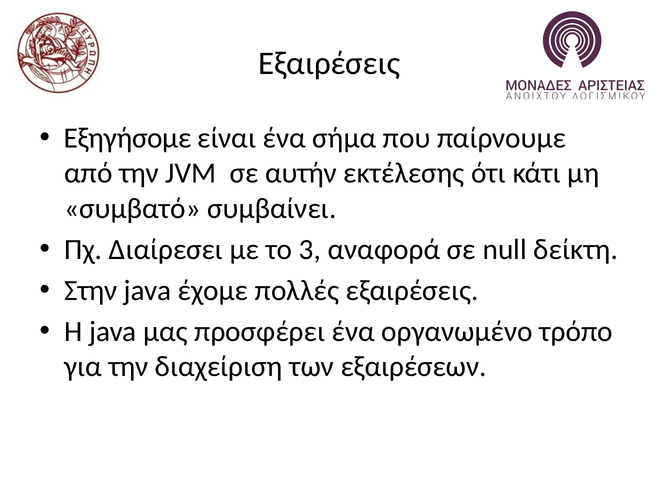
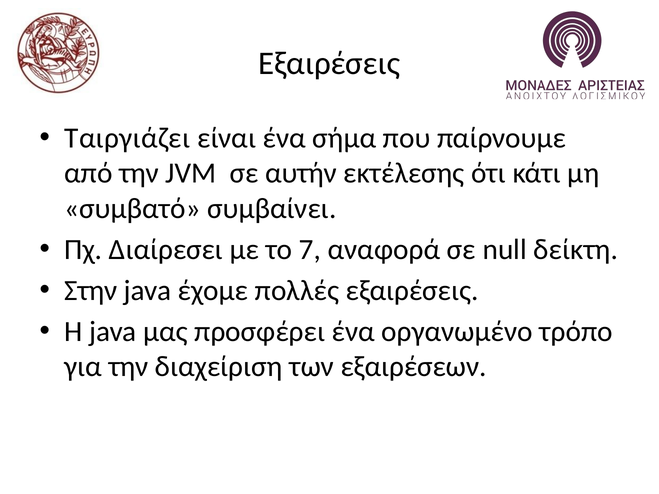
Εξηγήσομε: Εξηγήσομε -> Ταιργιάζει
3: 3 -> 7
